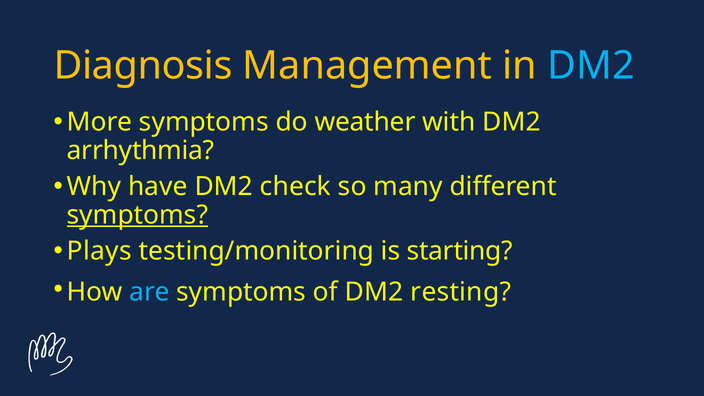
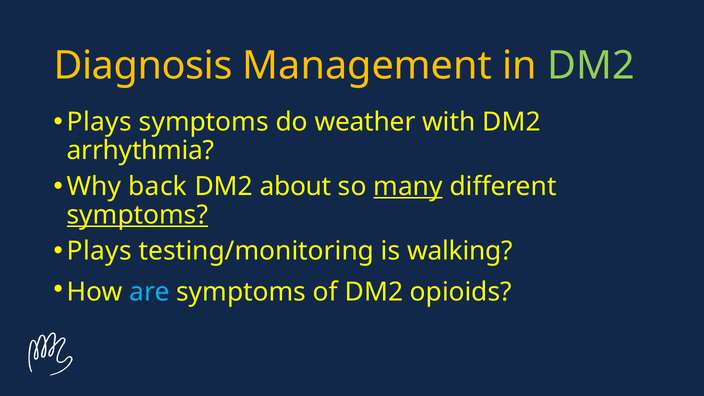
DM2 at (591, 66) colour: light blue -> light green
More at (100, 122): More -> Plays
have: have -> back
check: check -> about
many underline: none -> present
starting: starting -> walking
resting: resting -> opioids
